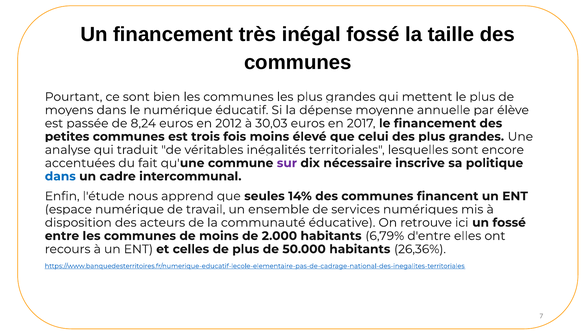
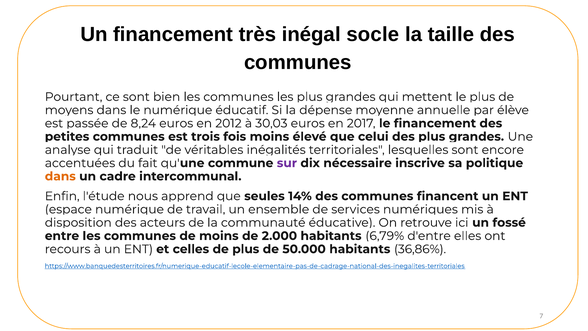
inégal fossé: fossé -> socle
dans at (60, 176) colour: blue -> orange
26,36%: 26,36% -> 36,86%
